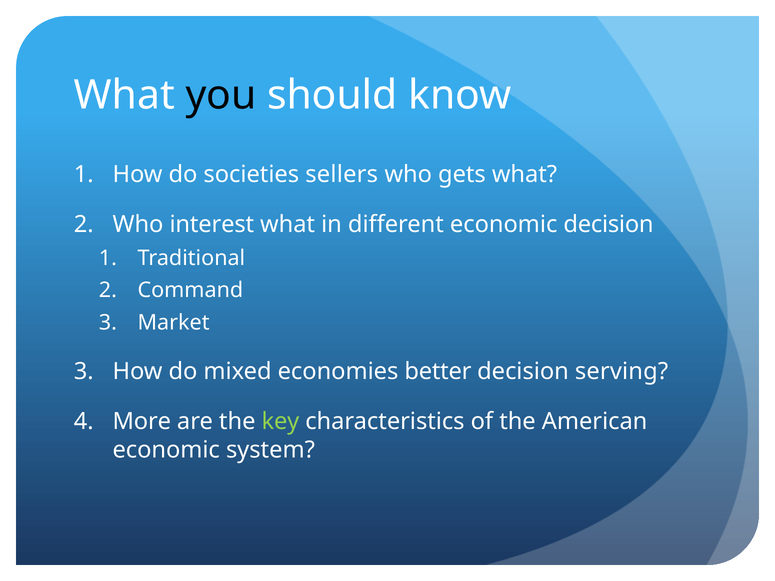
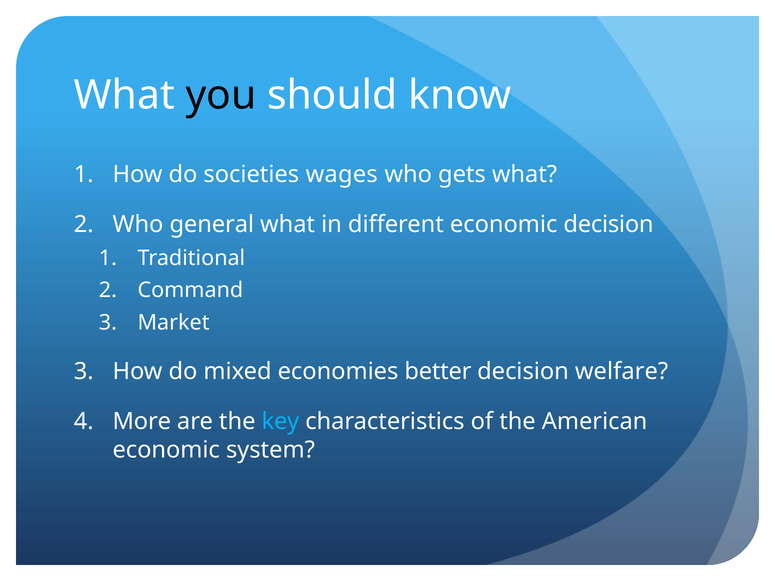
sellers: sellers -> wages
interest: interest -> general
serving: serving -> welfare
key colour: light green -> light blue
